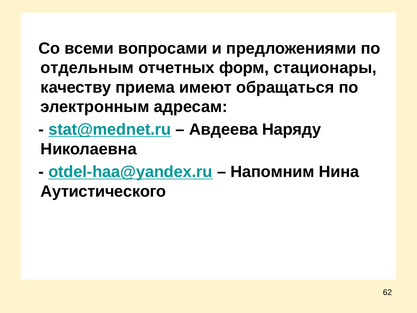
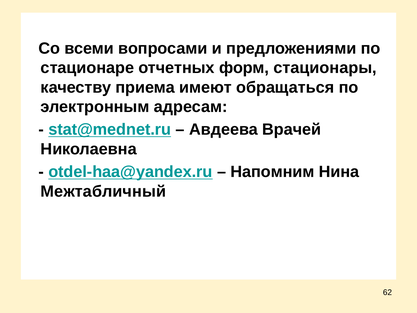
отдельным: отдельным -> стационаре
Наряду: Наряду -> Врачей
Аутистического: Аутистического -> Межтабличный
